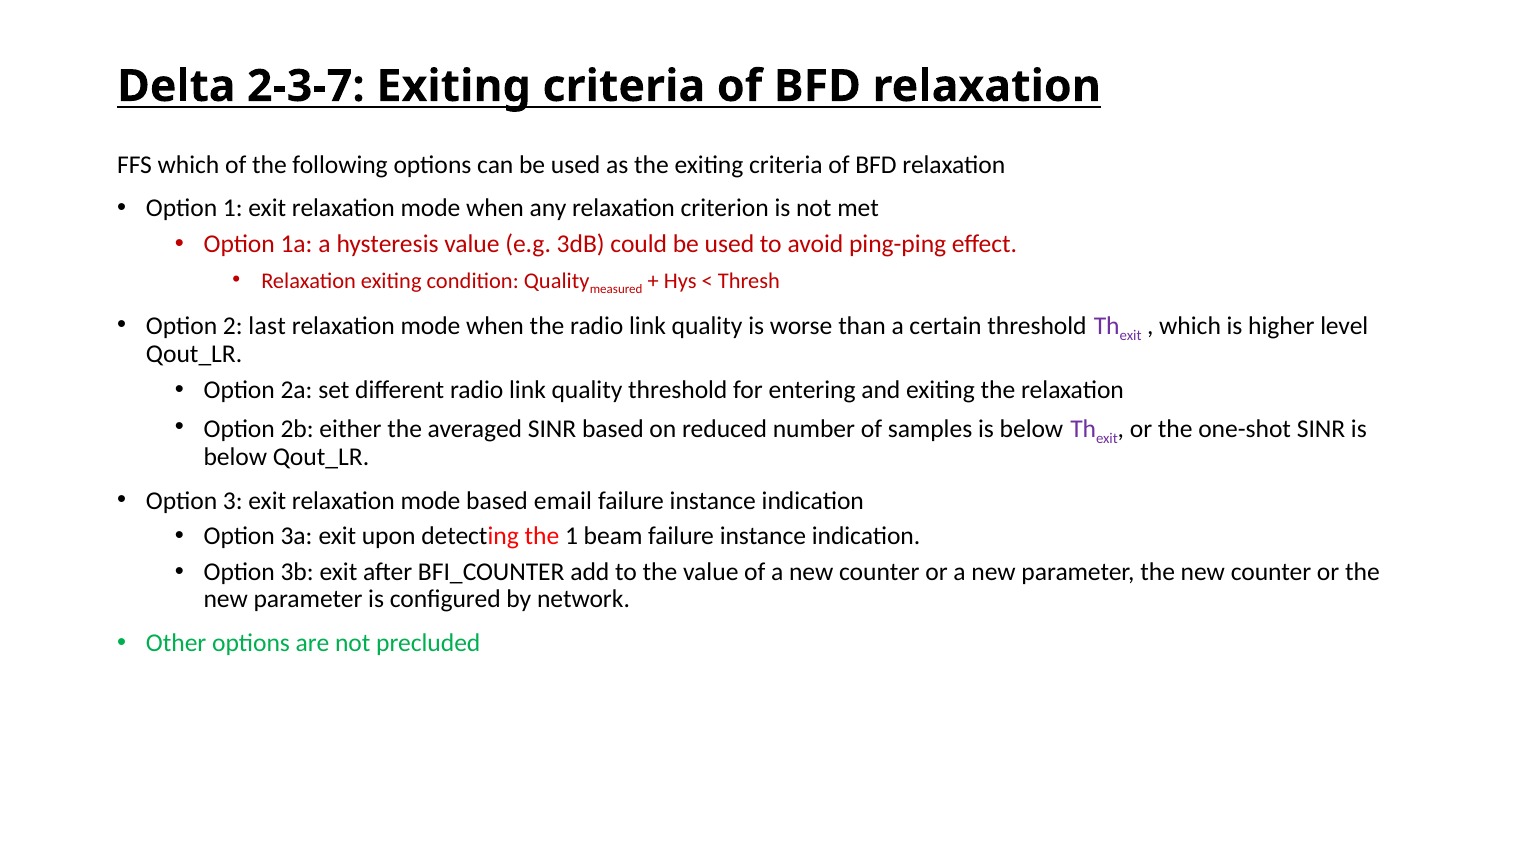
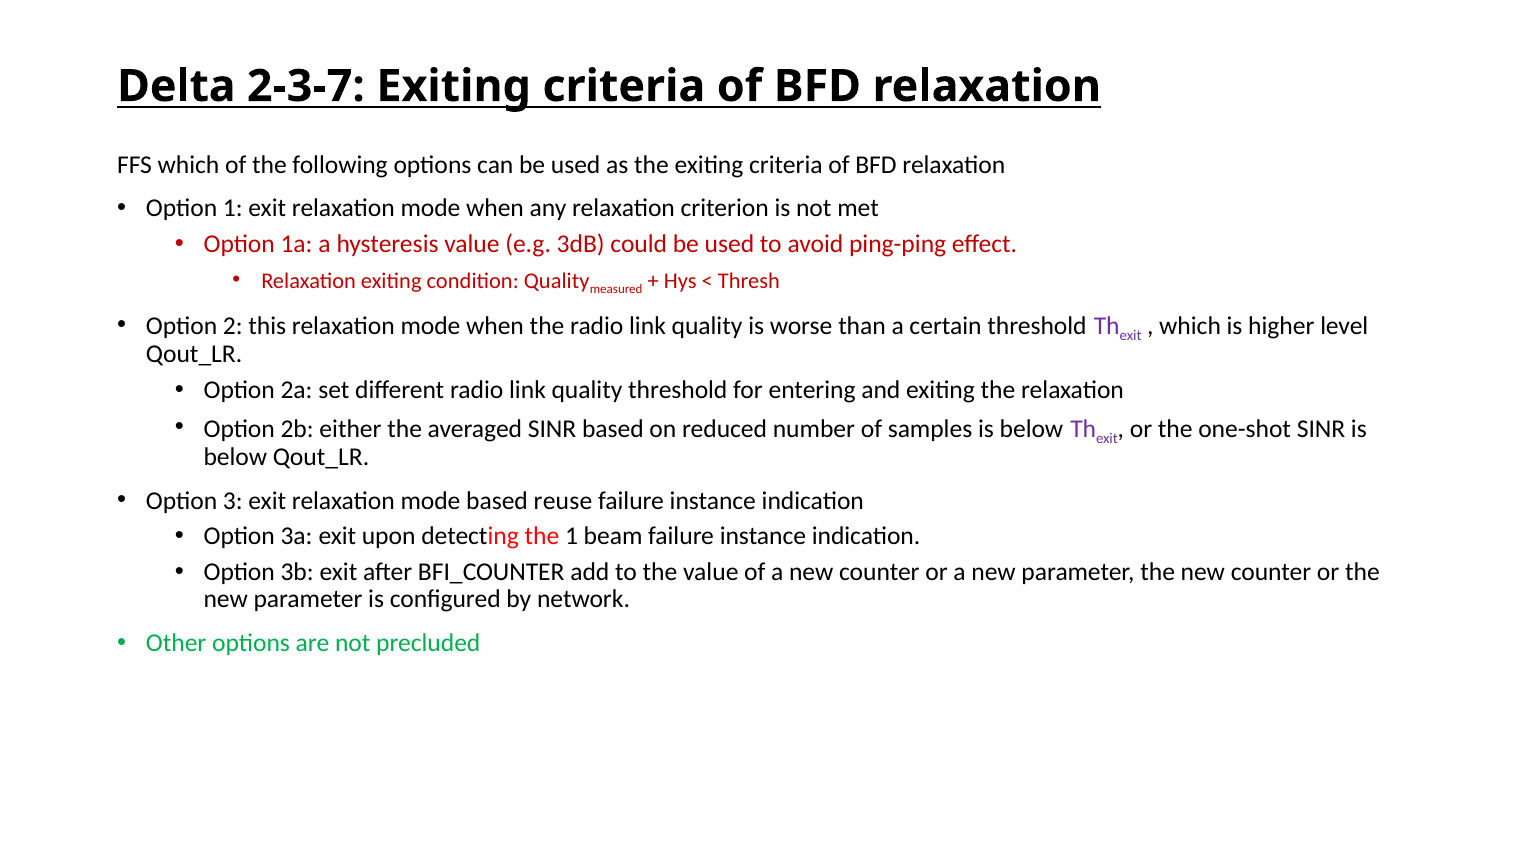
last: last -> this
email: email -> reuse
